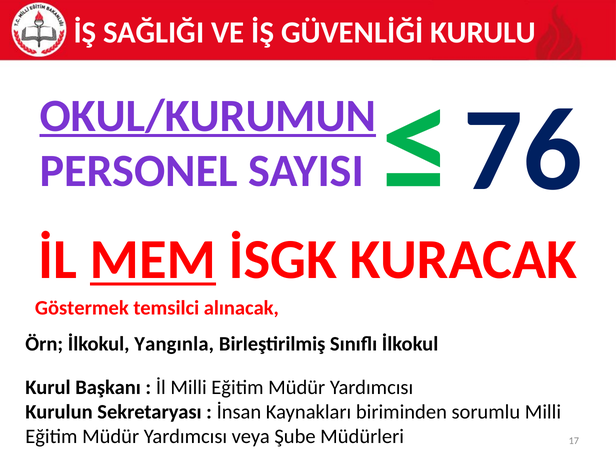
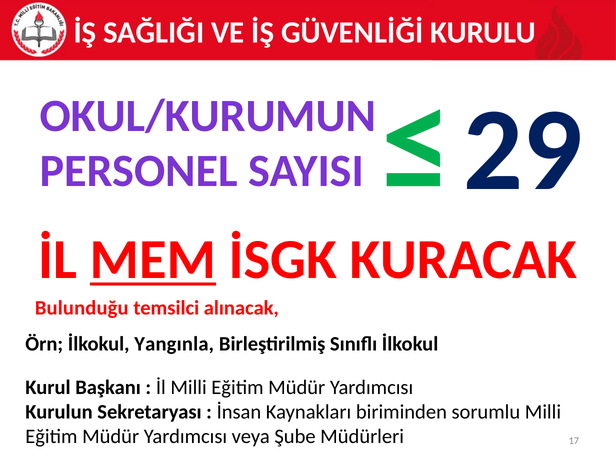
OKUL/KURUMUN underline: present -> none
76: 76 -> 29
Göstermek: Göstermek -> Bulunduğu
